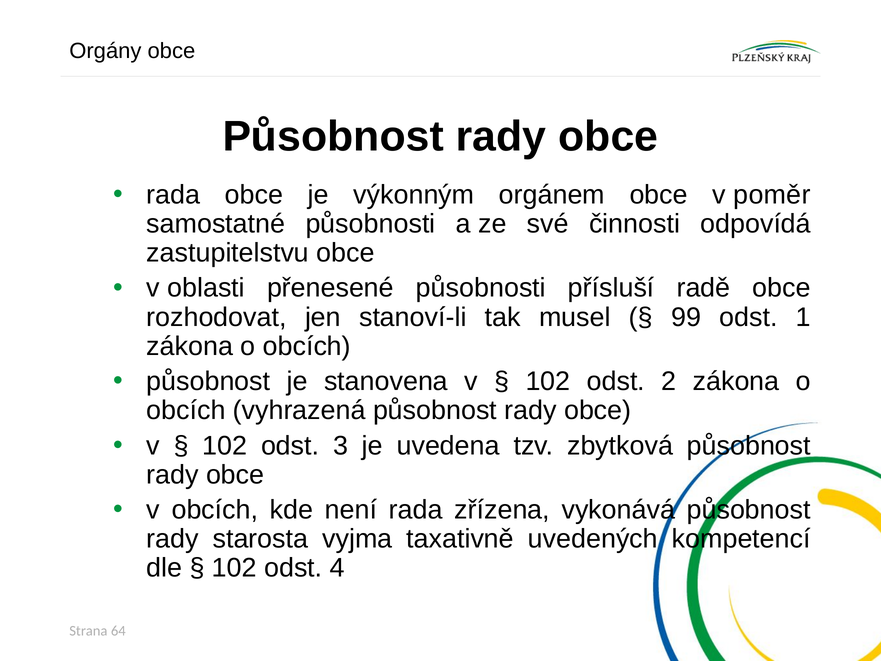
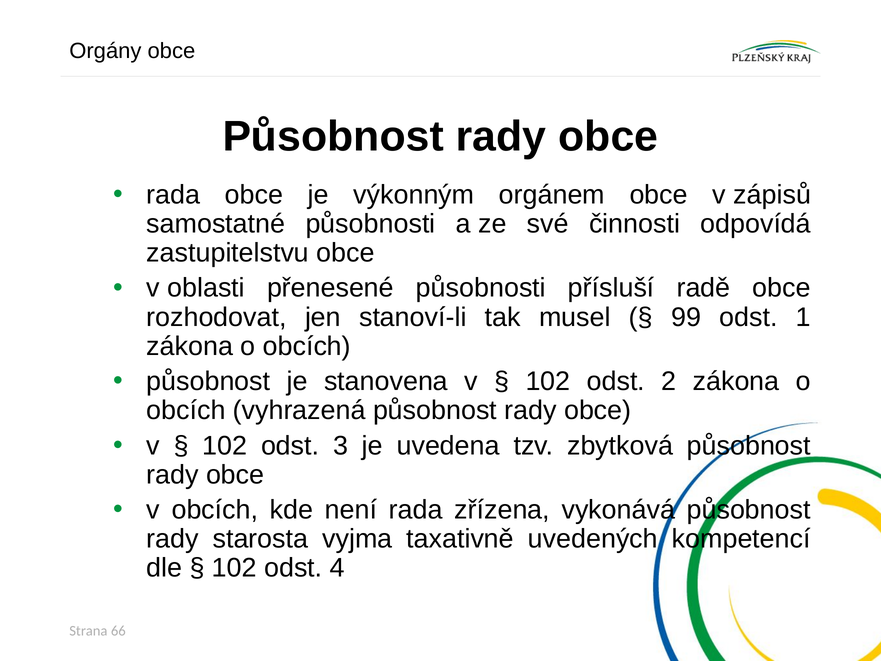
poměr: poměr -> zápisů
64: 64 -> 66
